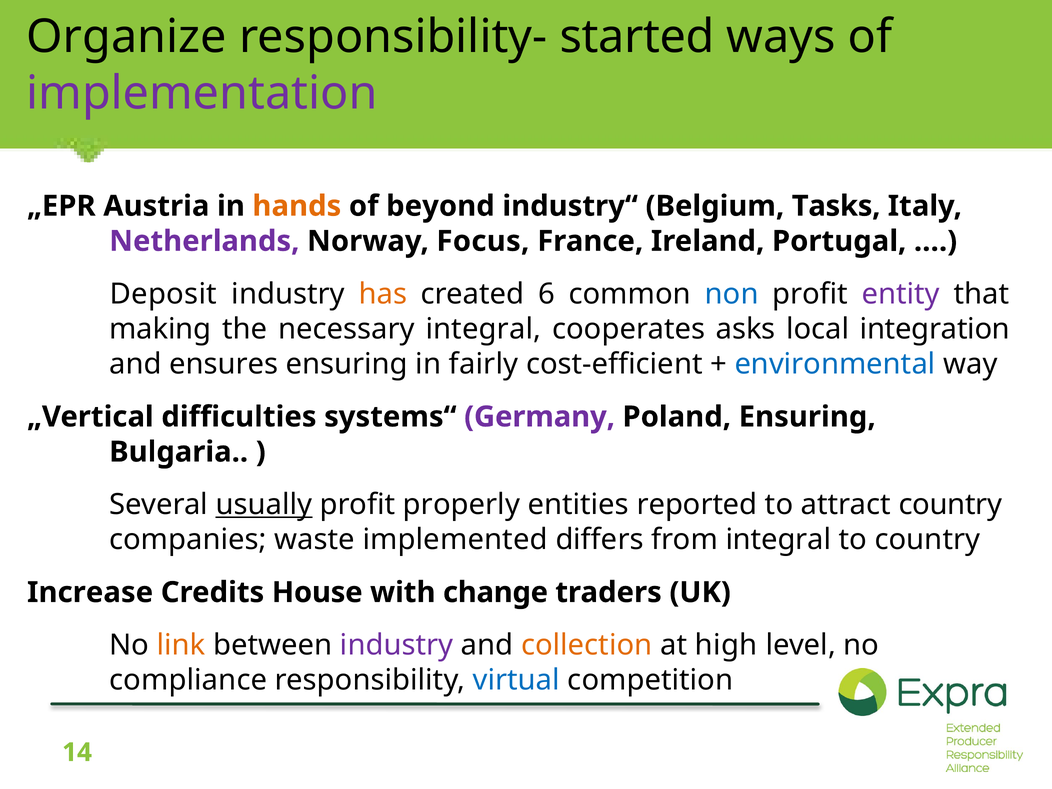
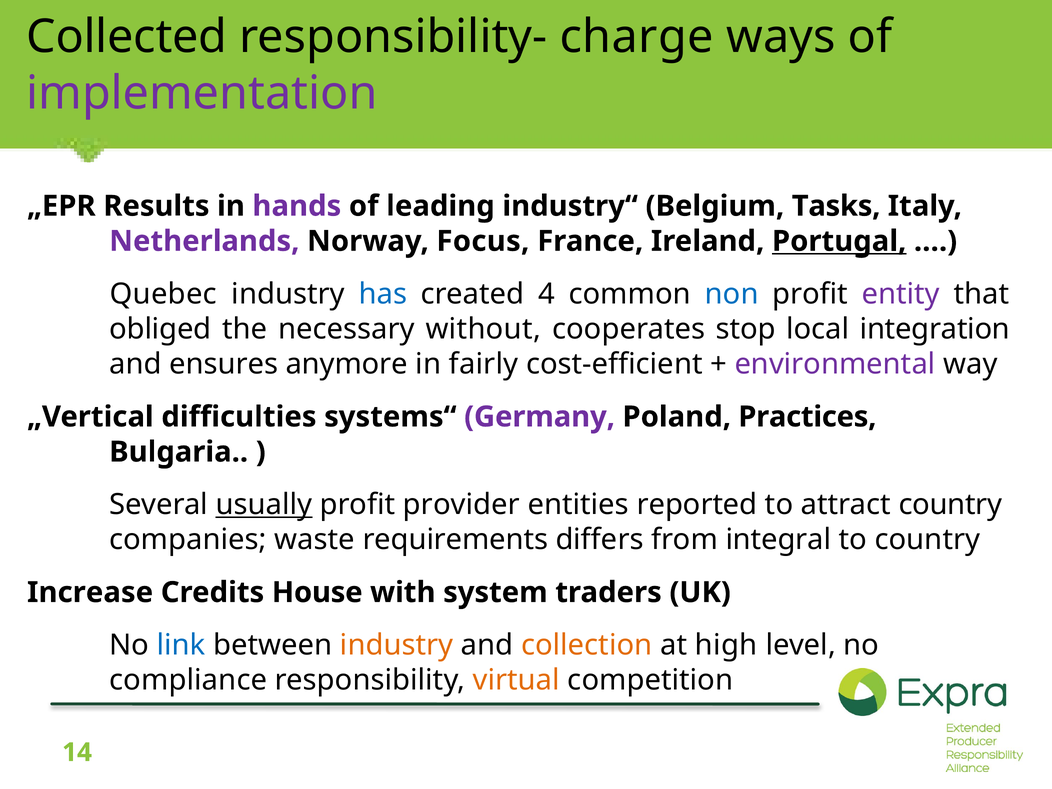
Organize: Organize -> Collected
started: started -> charge
Austria: Austria -> Results
hands colour: orange -> purple
beyond: beyond -> leading
Portugal underline: none -> present
Deposit: Deposit -> Quebec
has colour: orange -> blue
6: 6 -> 4
making: making -> obliged
necessary integral: integral -> without
asks: asks -> stop
ensures ensuring: ensuring -> anymore
environmental colour: blue -> purple
Poland Ensuring: Ensuring -> Practices
properly: properly -> provider
implemented: implemented -> requirements
change: change -> system
link colour: orange -> blue
industry at (397, 645) colour: purple -> orange
virtual colour: blue -> orange
